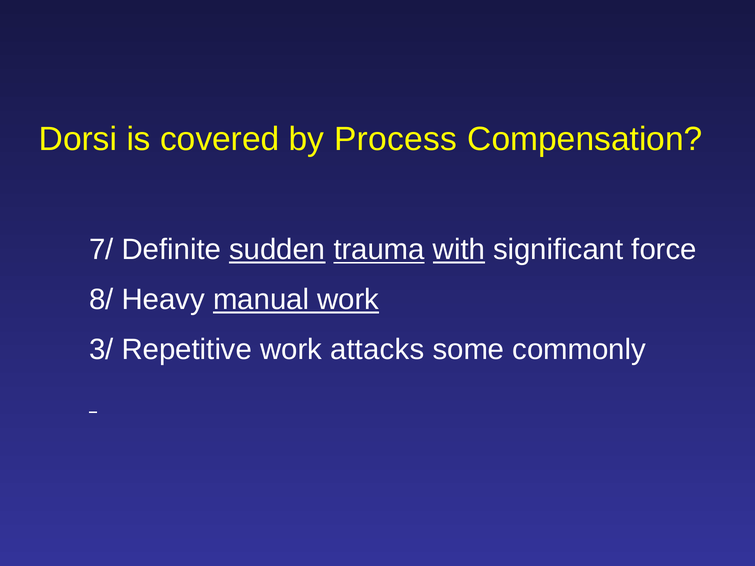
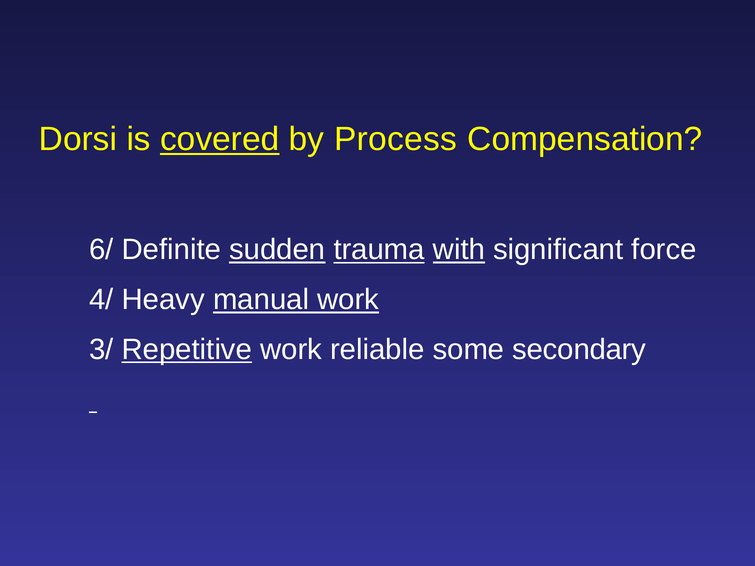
covered underline: none -> present
7/: 7/ -> 6/
8/: 8/ -> 4/
Repetitive underline: none -> present
attacks: attacks -> reliable
commonly: commonly -> secondary
